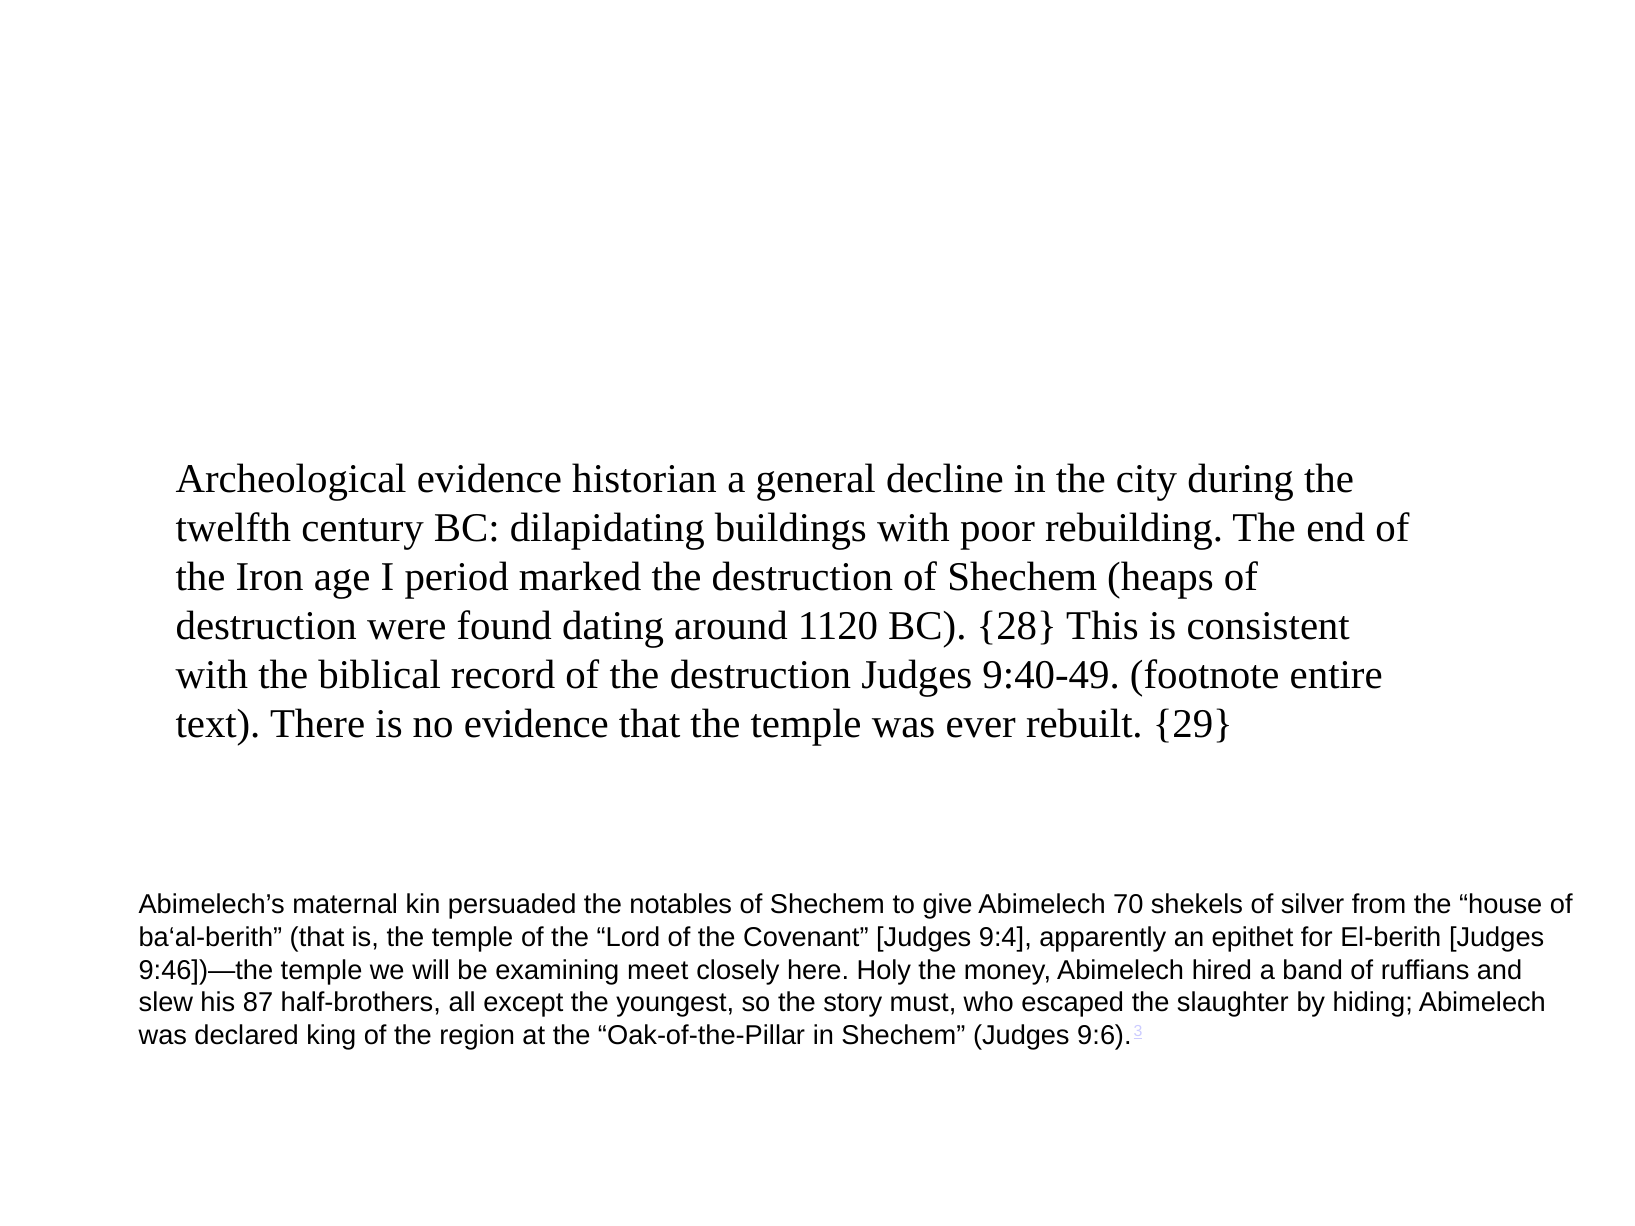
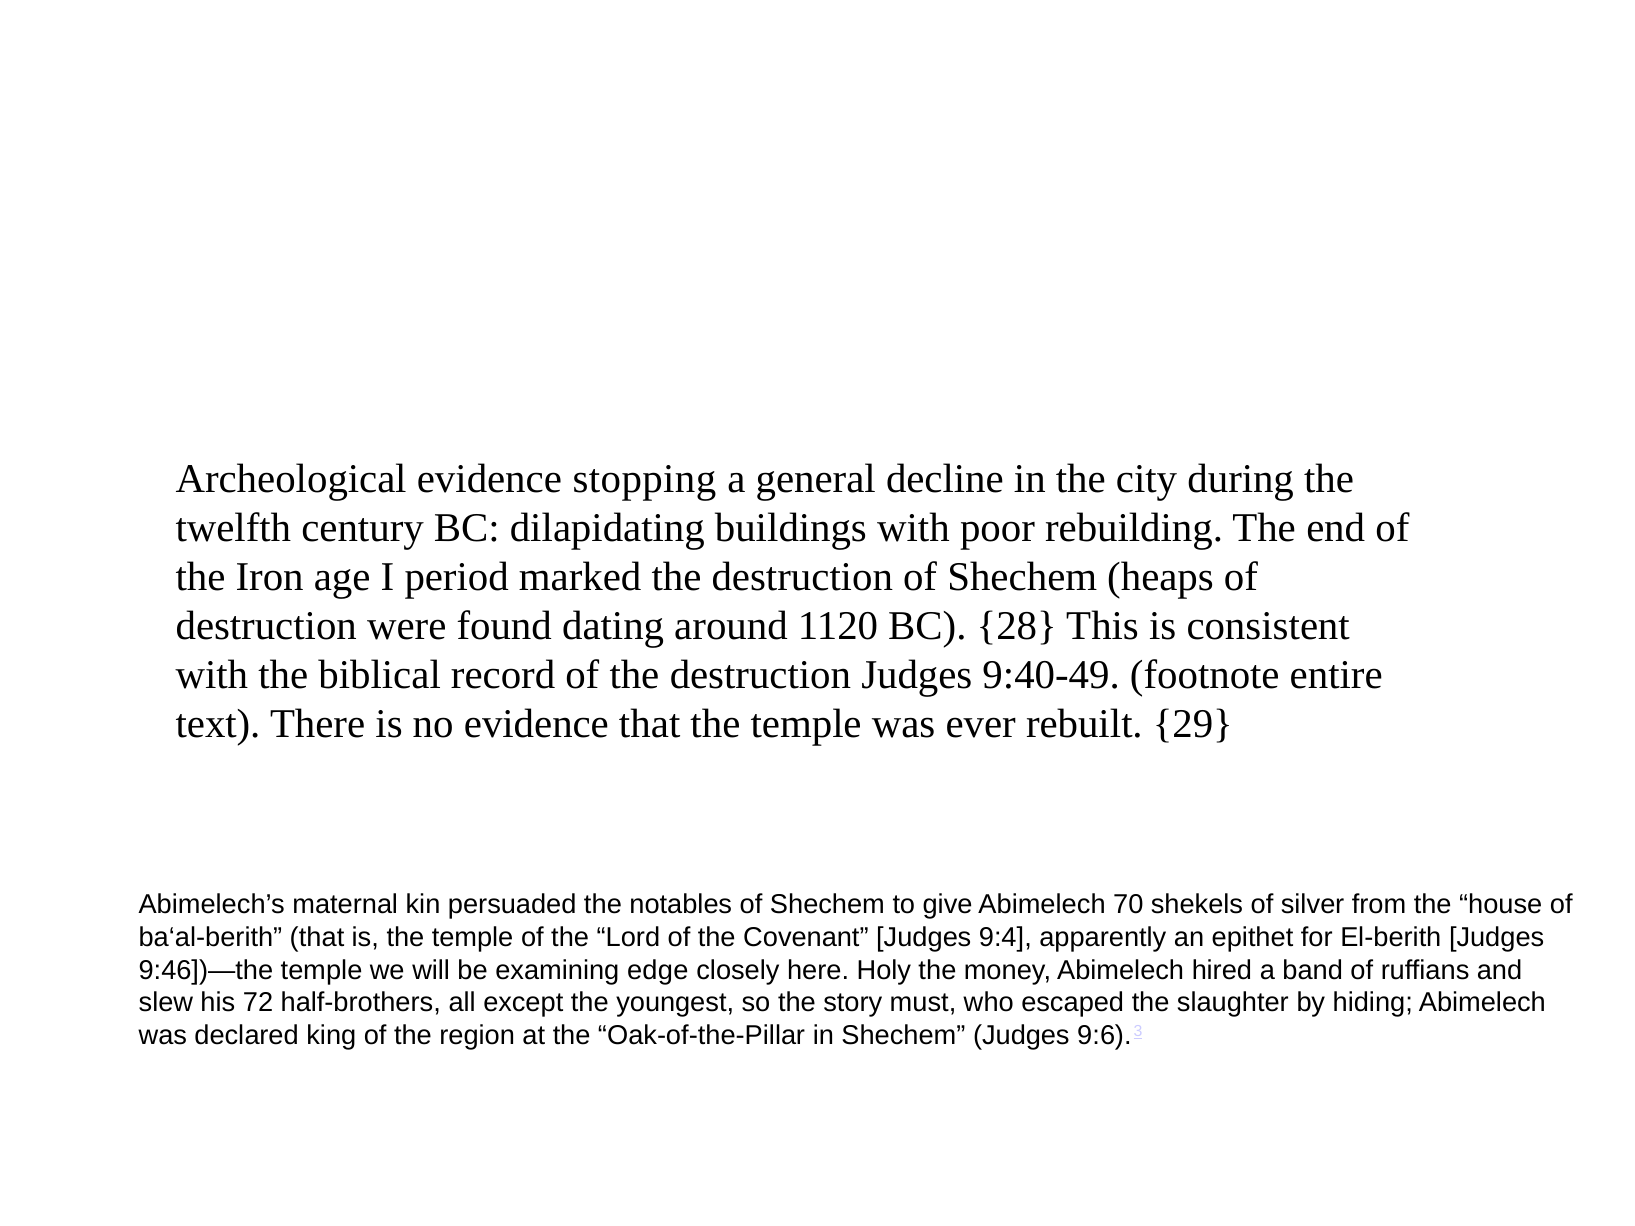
historian: historian -> stopping
meet: meet -> edge
87: 87 -> 72
